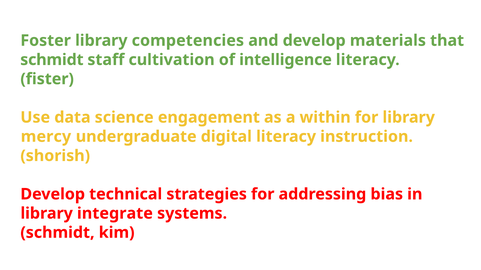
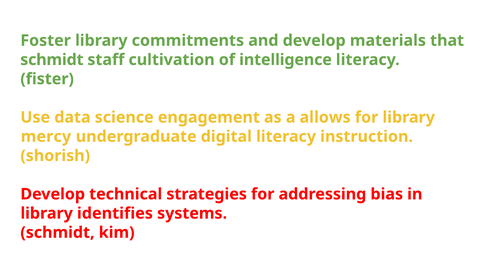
competencies: competencies -> commitments
within: within -> allows
integrate: integrate -> identifies
